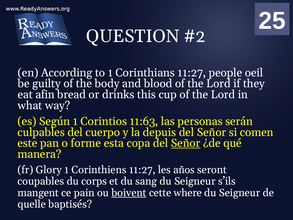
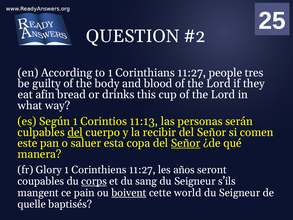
oeil: oeil -> tres
11:63: 11:63 -> 11:13
del at (75, 132) underline: none -> present
depuis: depuis -> recibir
forme: forme -> saluer
corps underline: none -> present
where: where -> world
